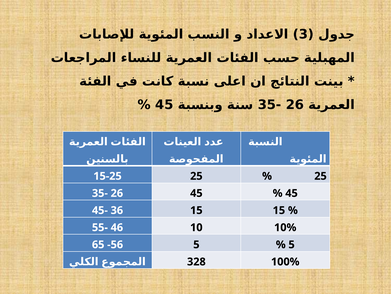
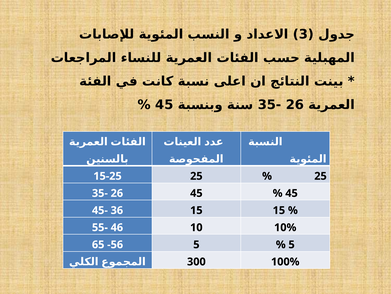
328: 328 -> 300
